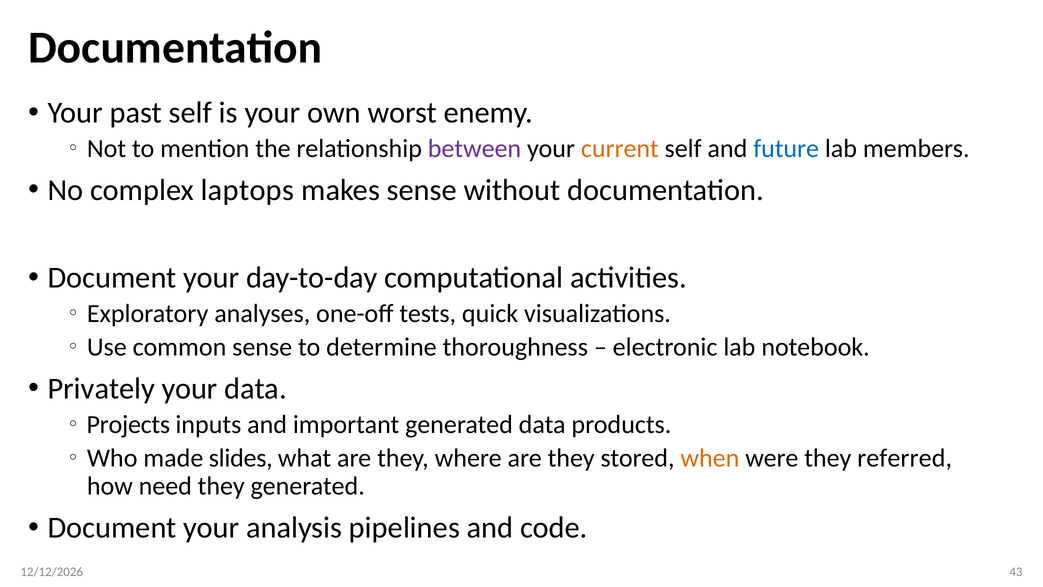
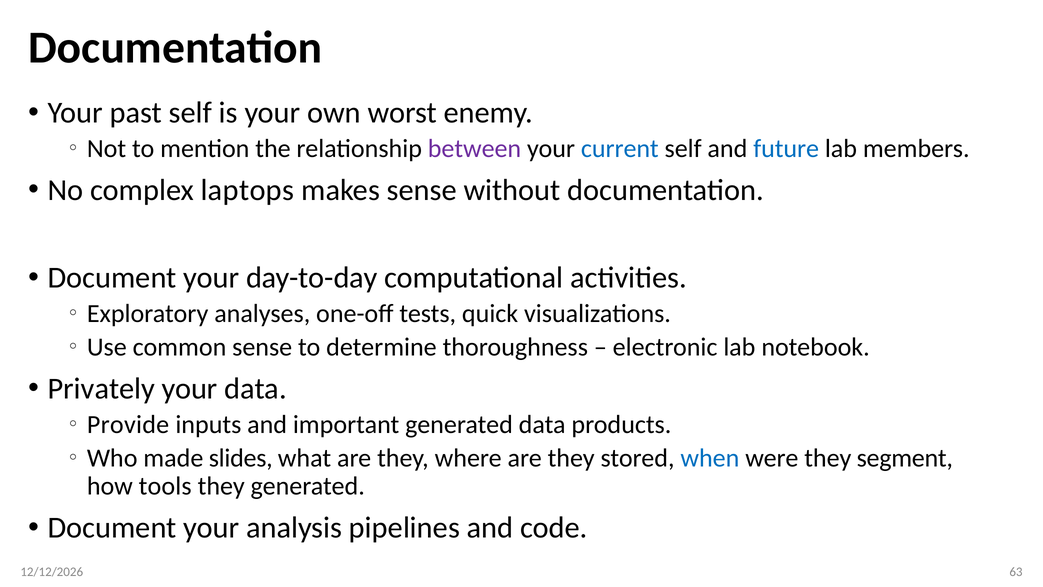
current colour: orange -> blue
Projects: Projects -> Provide
when colour: orange -> blue
referred: referred -> segment
need: need -> tools
43: 43 -> 63
